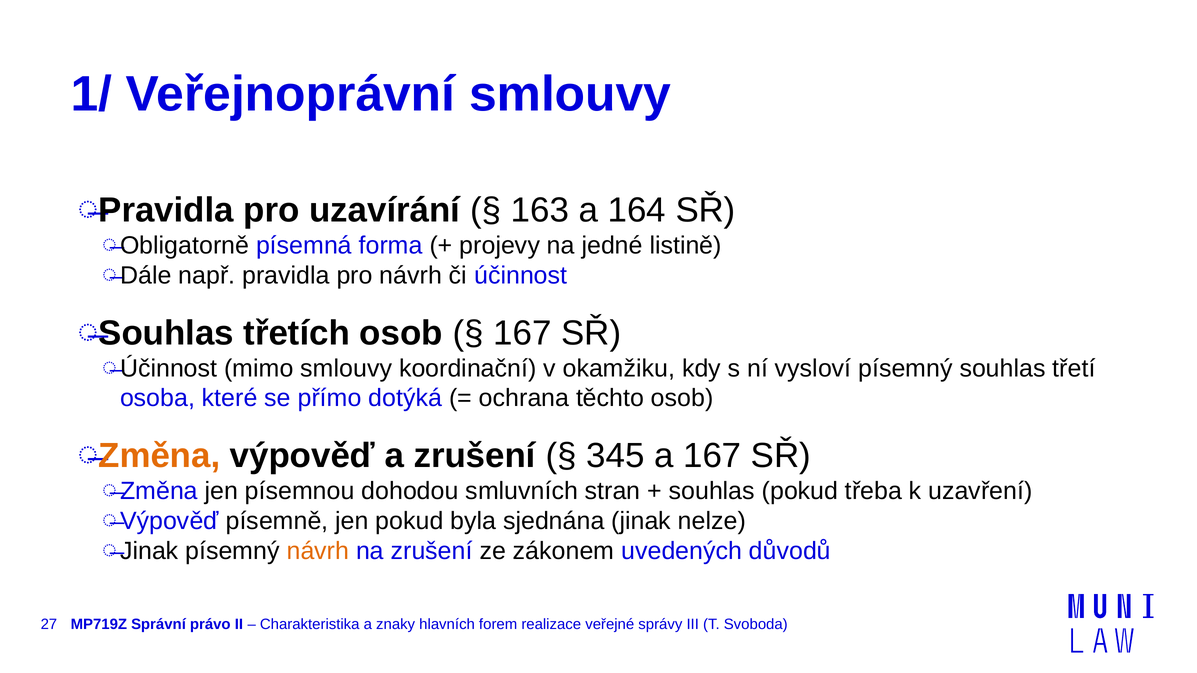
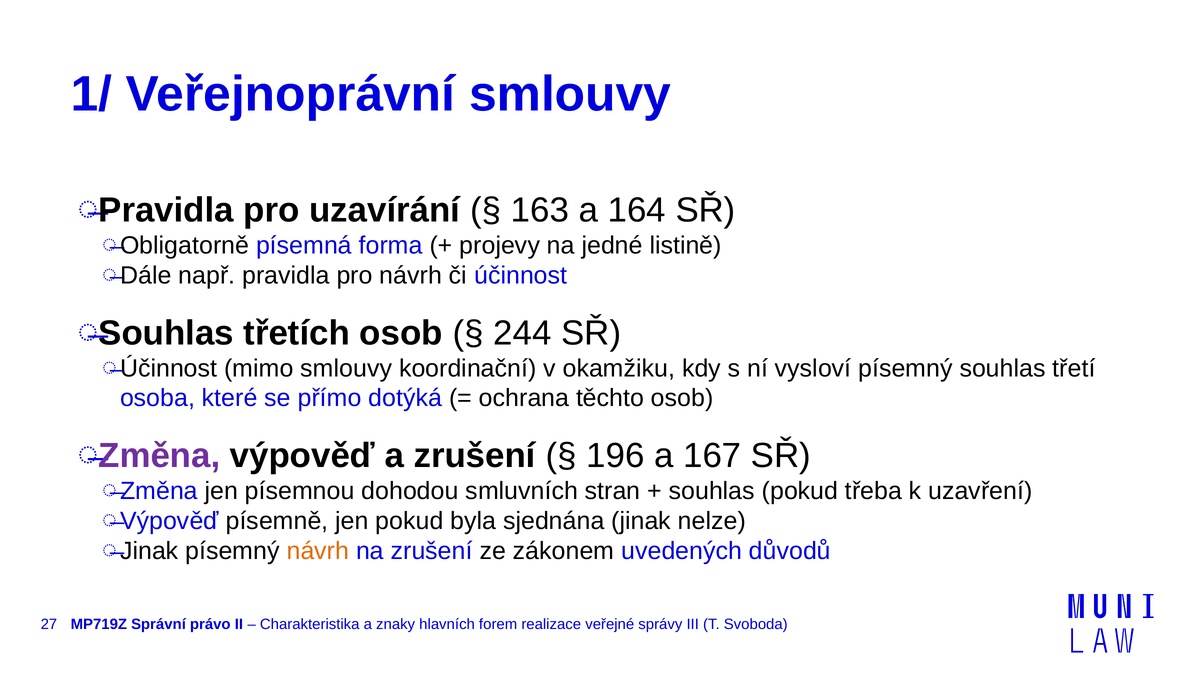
167 at (522, 333): 167 -> 244
Změna colour: orange -> purple
345: 345 -> 196
